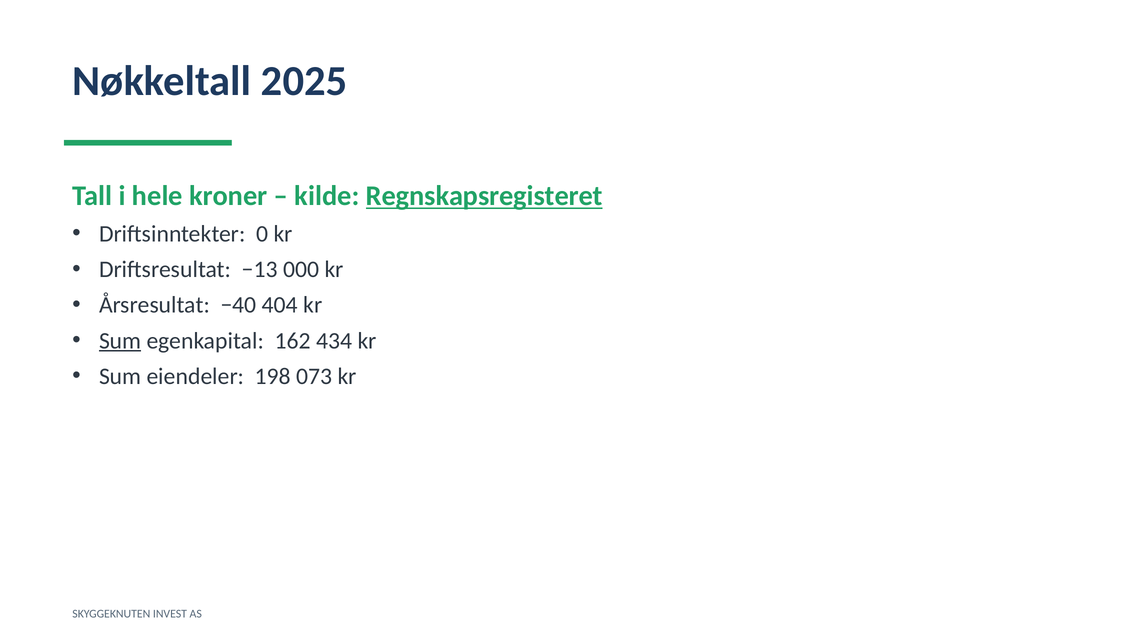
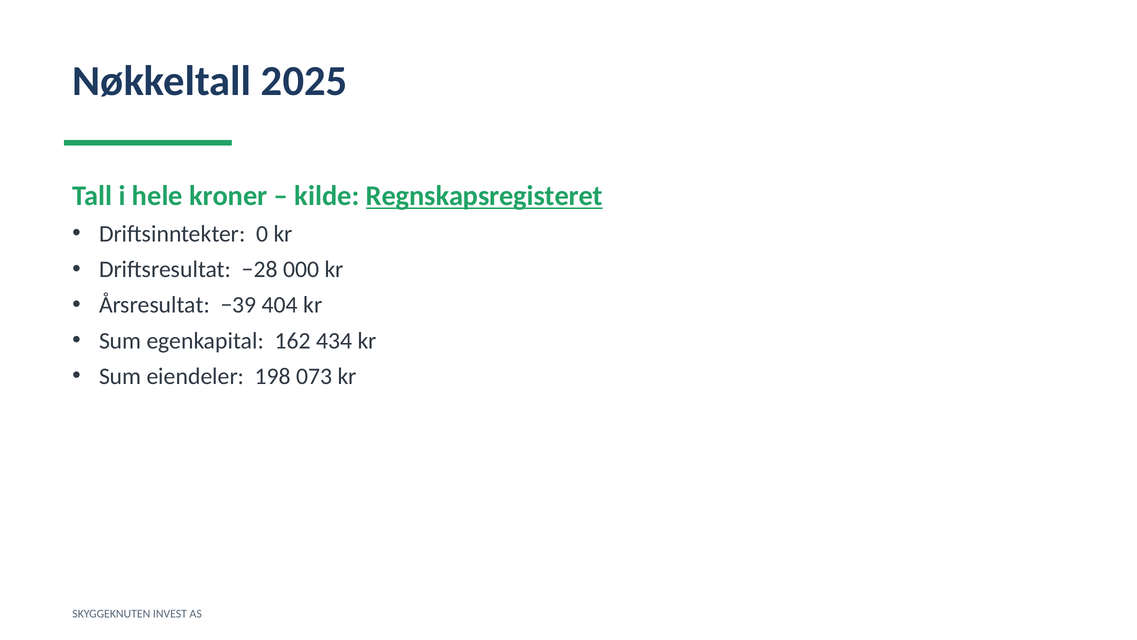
−13: −13 -> −28
−40: −40 -> −39
Sum at (120, 340) underline: present -> none
